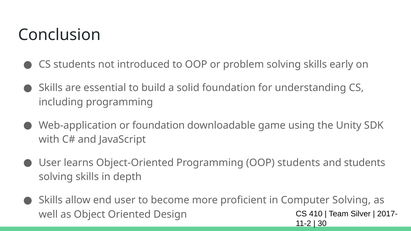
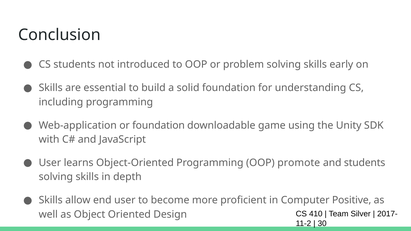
OOP students: students -> promote
Computer Solving: Solving -> Positive
